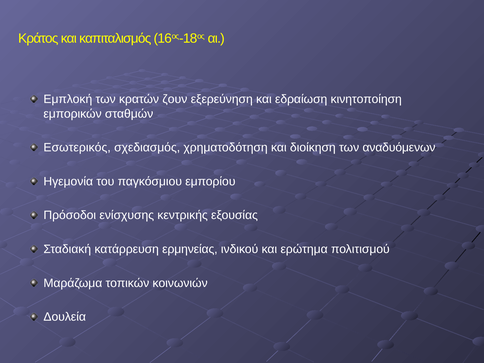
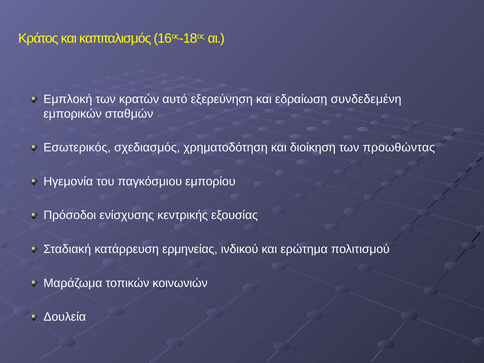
ζουν: ζουν -> αυτό
κινητοποίηση: κινητοποίηση -> συνδεδεμένη
αναδυόμενων: αναδυόμενων -> προωθώντας
